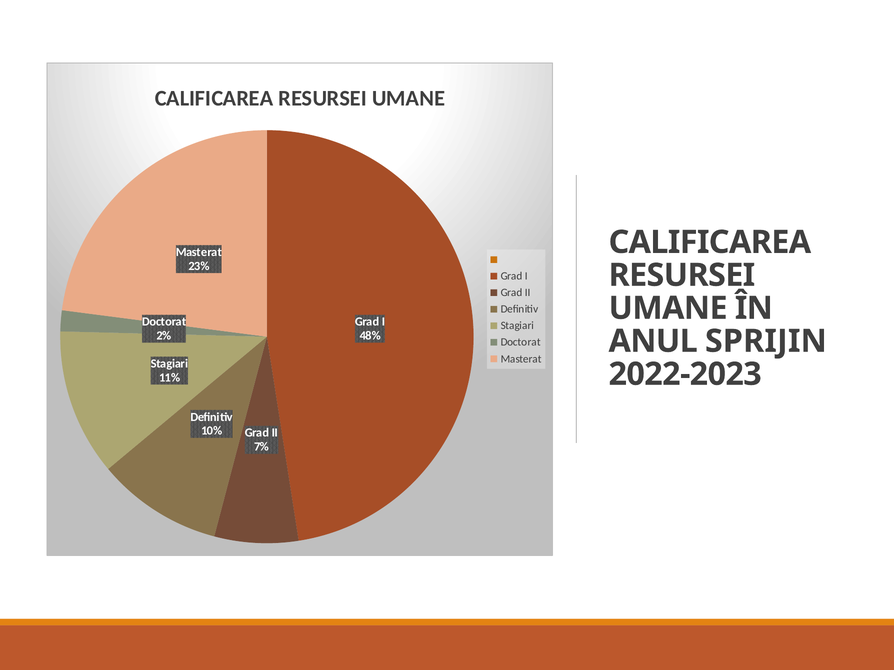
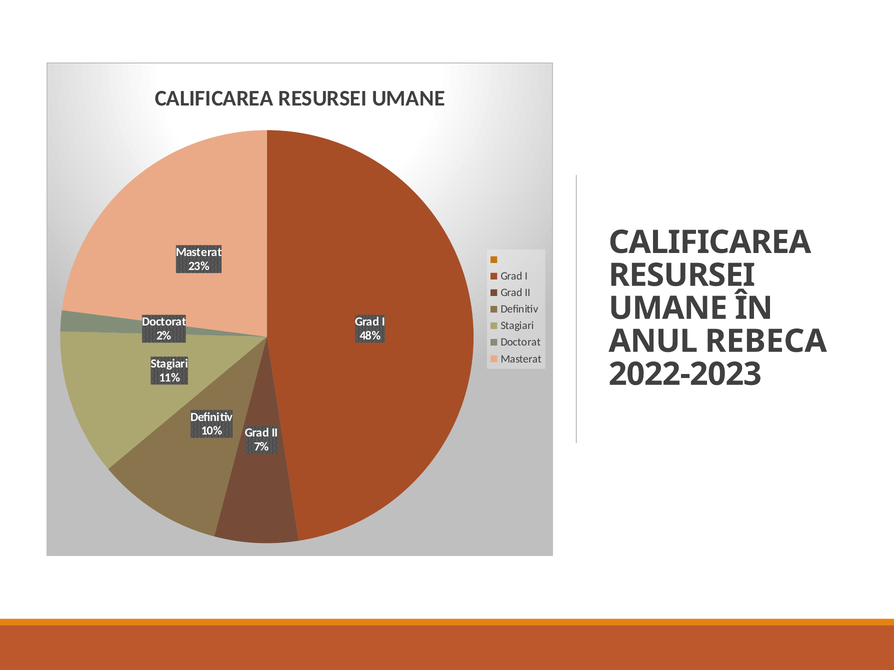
SPRIJIN: SPRIJIN -> REBECA
